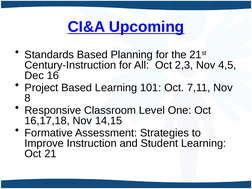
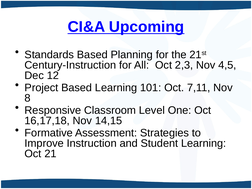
16: 16 -> 12
